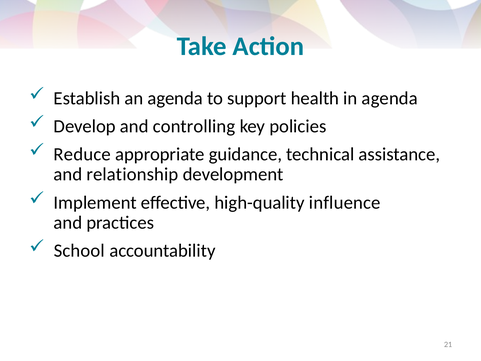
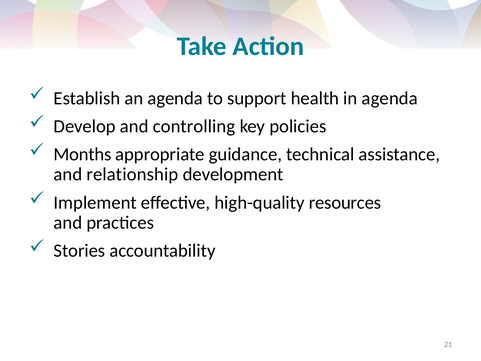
Reduce: Reduce -> Months
influence: influence -> resources
School: School -> Stories
